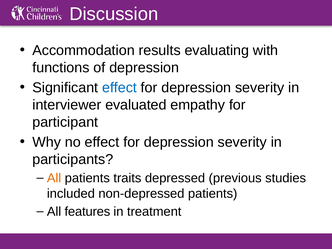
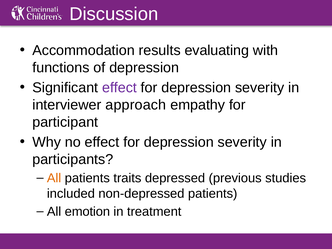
effect at (119, 88) colour: blue -> purple
evaluated: evaluated -> approach
features: features -> emotion
